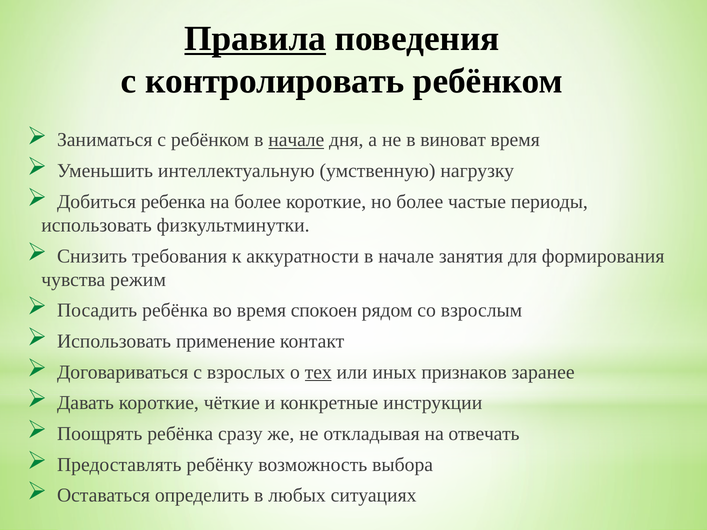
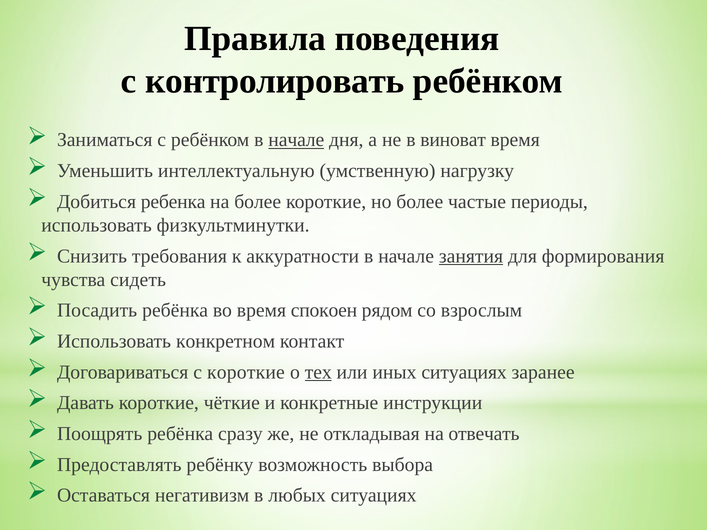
Правила underline: present -> none
занятия underline: none -> present
режим: режим -> сидеть
применение: применение -> конкретном
с взрослых: взрослых -> короткие
иных признаков: признаков -> ситуациях
определить: определить -> негативизм
